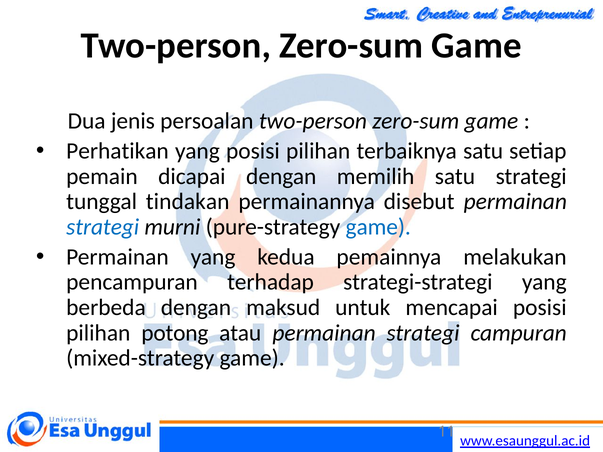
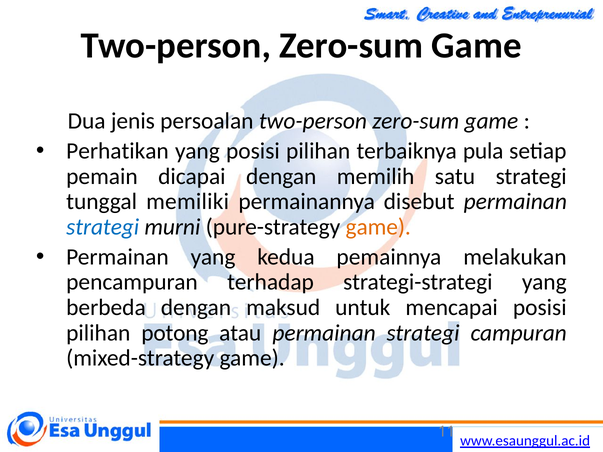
terbaiknya satu: satu -> pula
tindakan: tindakan -> memiliki
game at (378, 227) colour: blue -> orange
